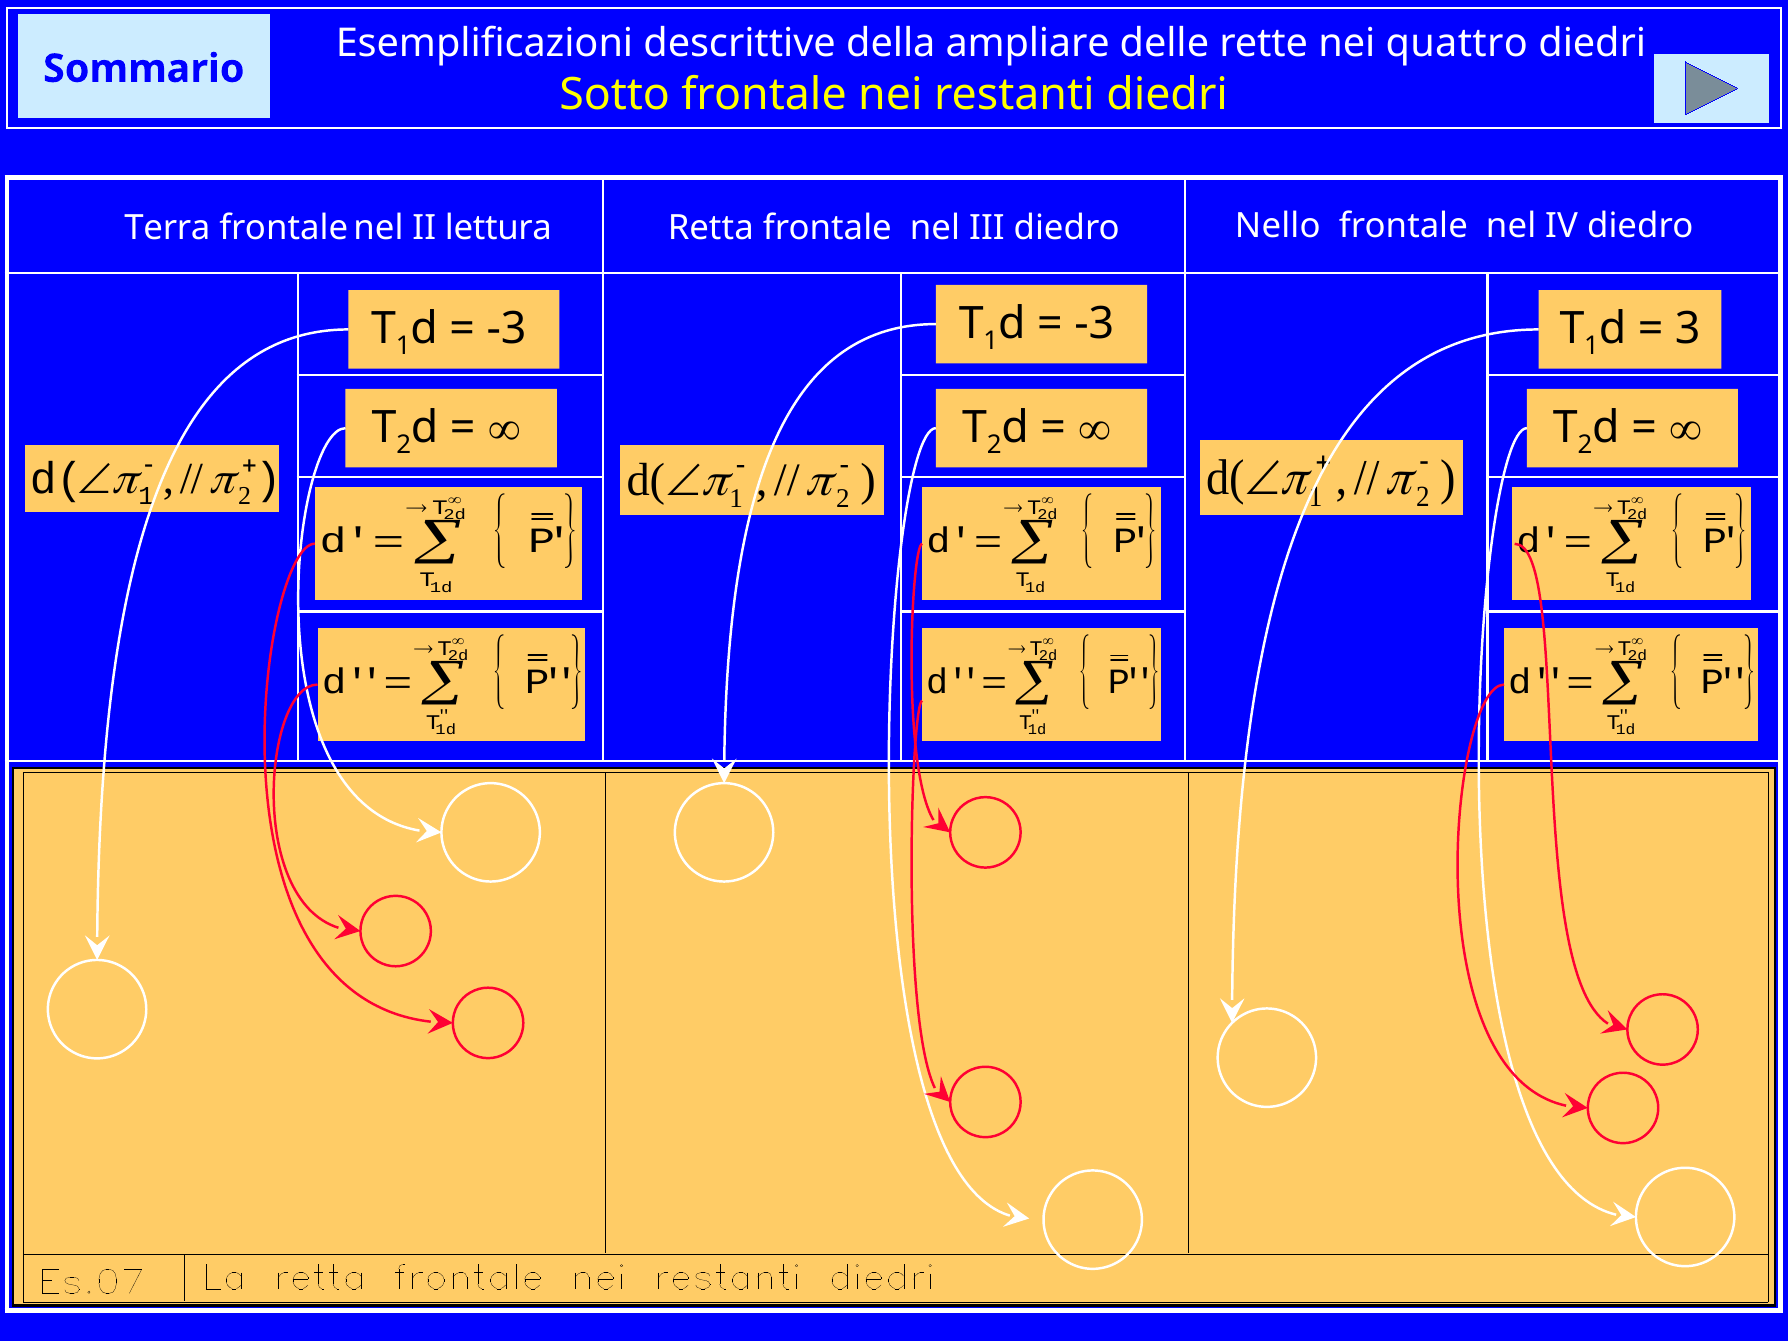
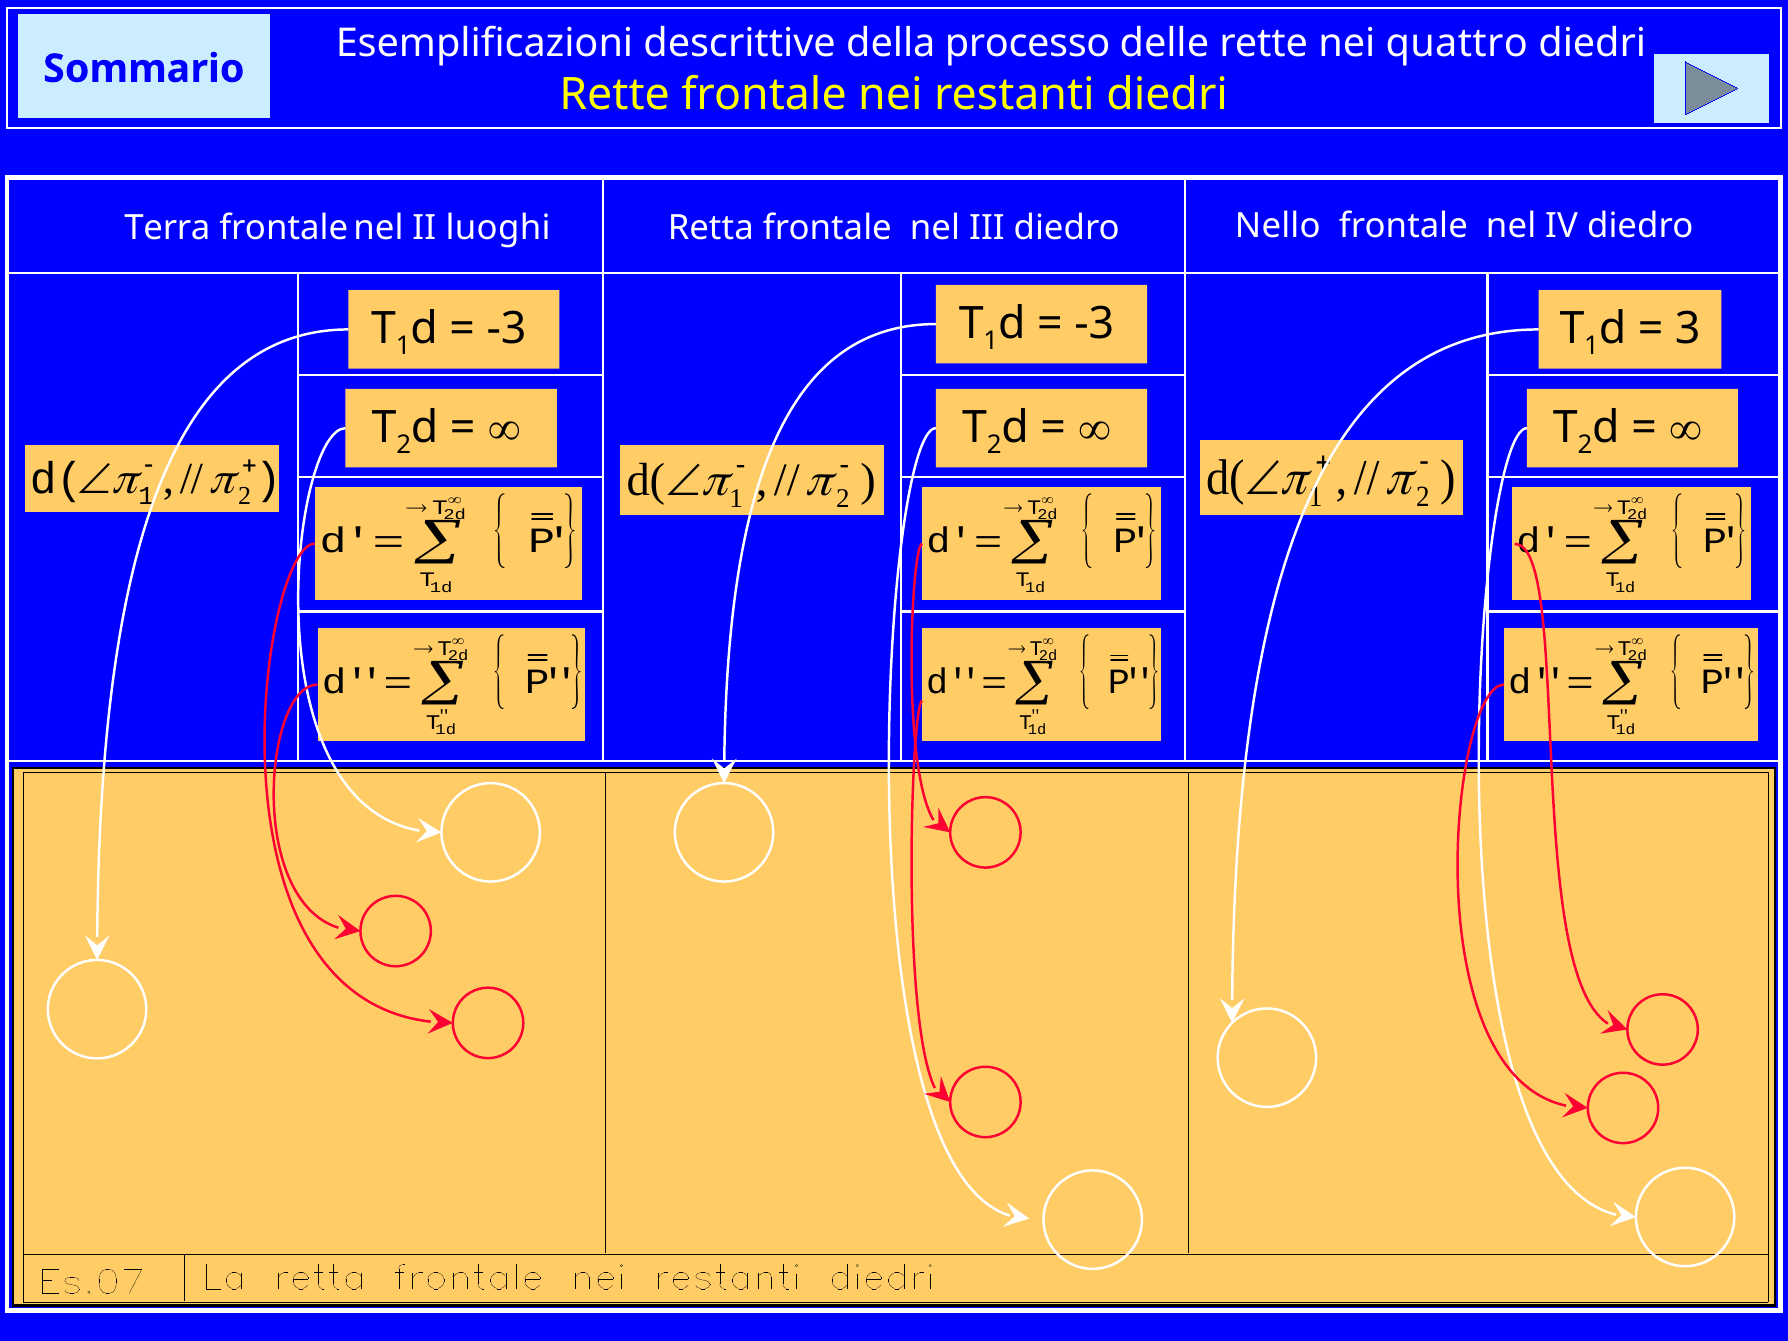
ampliare: ampliare -> processo
Sotto at (615, 95): Sotto -> Rette
lettura: lettura -> luoghi
